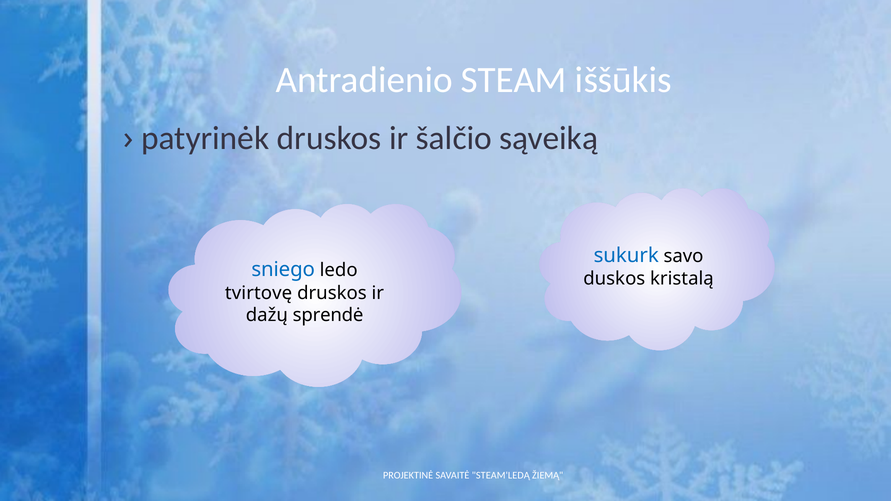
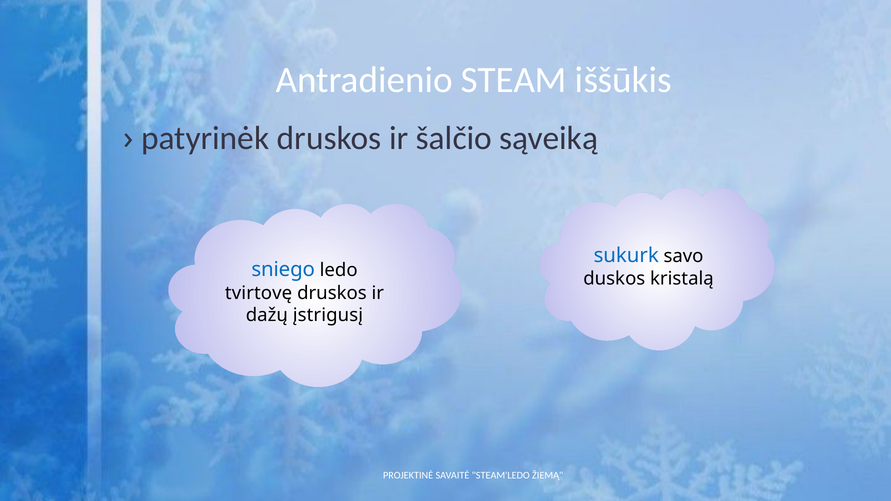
sprendė: sprendė -> įstrigusį
STEAM'LEDĄ: STEAM'LEDĄ -> STEAM'LEDO
